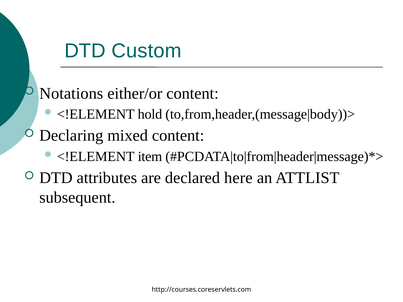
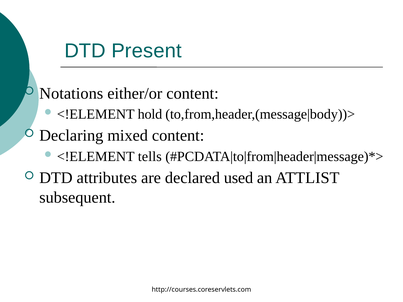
Custom: Custom -> Present
item: item -> tells
here: here -> used
